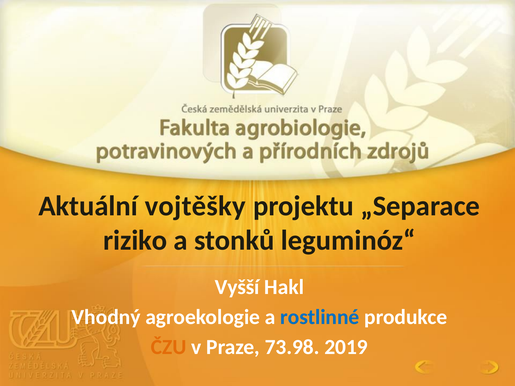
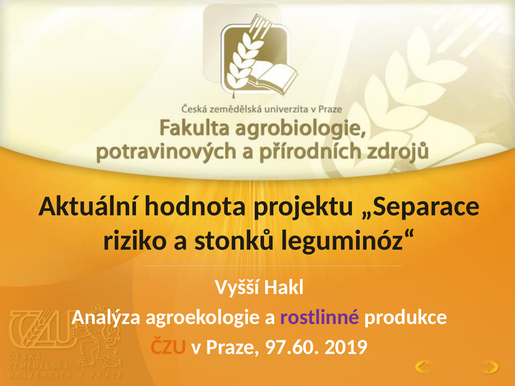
vojtěšky: vojtěšky -> hodnota
Vhodný: Vhodný -> Analýza
rostlinné colour: blue -> purple
73.98: 73.98 -> 97.60
